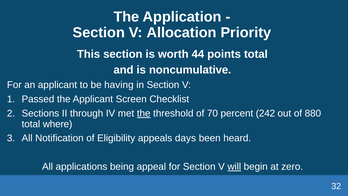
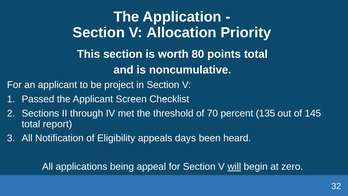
44: 44 -> 80
having: having -> project
the at (144, 113) underline: present -> none
242: 242 -> 135
880: 880 -> 145
where: where -> report
